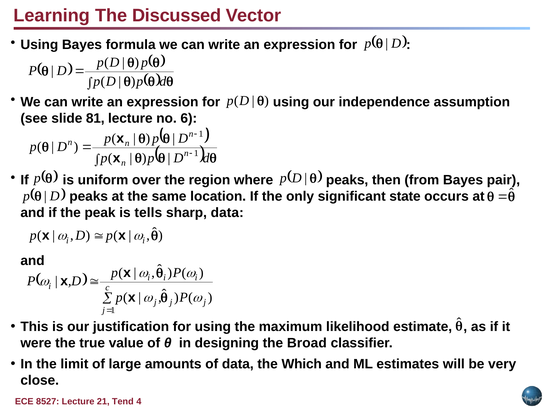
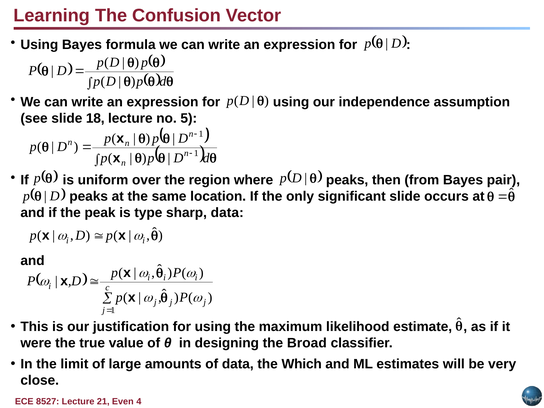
Discussed: Discussed -> Confusion
81: 81 -> 18
6: 6 -> 5
significant state: state -> slide
tells: tells -> type
Tend: Tend -> Even
